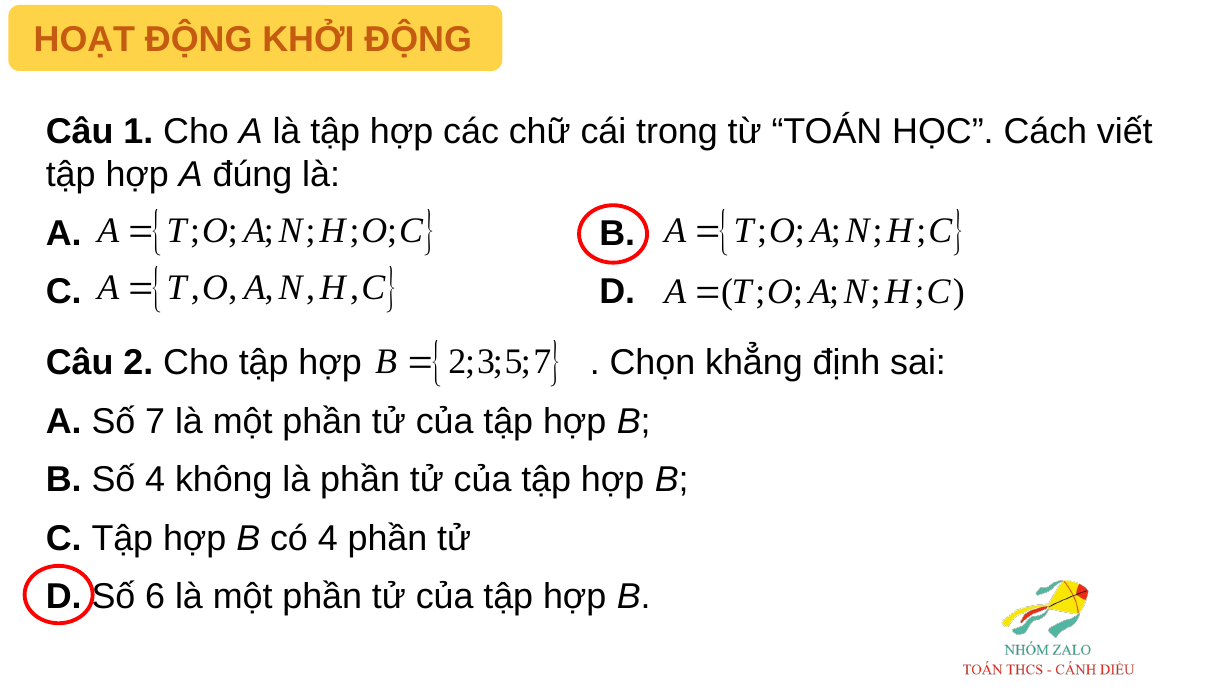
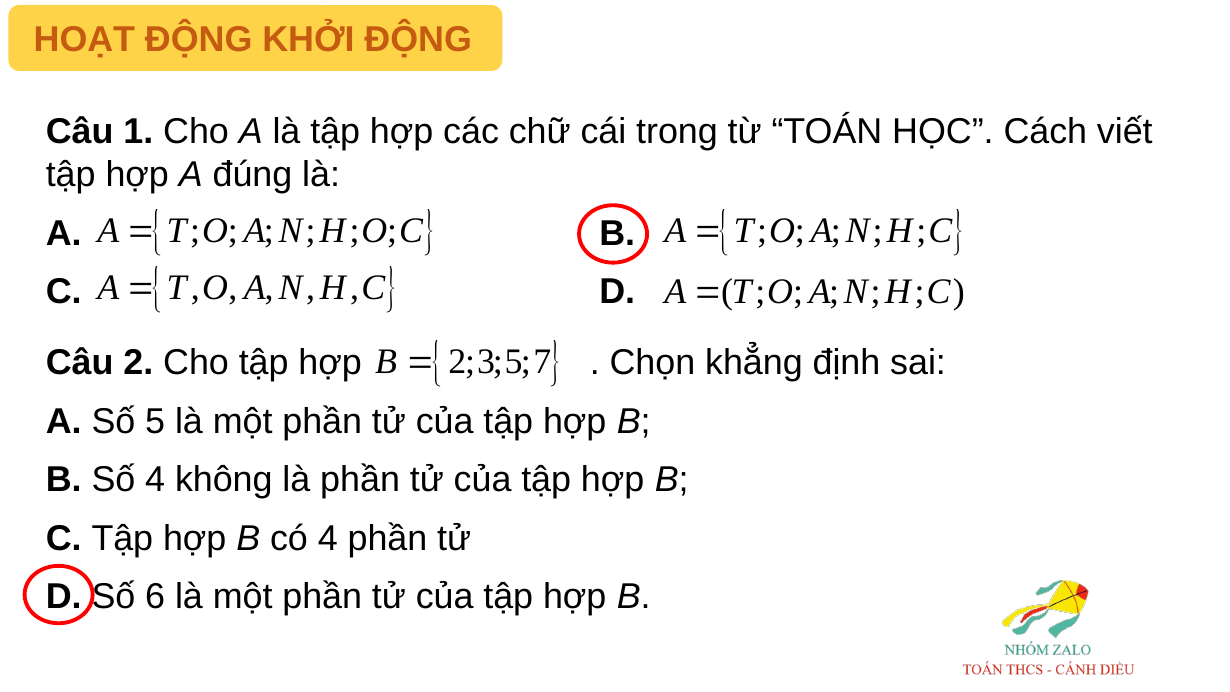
7: 7 -> 5
